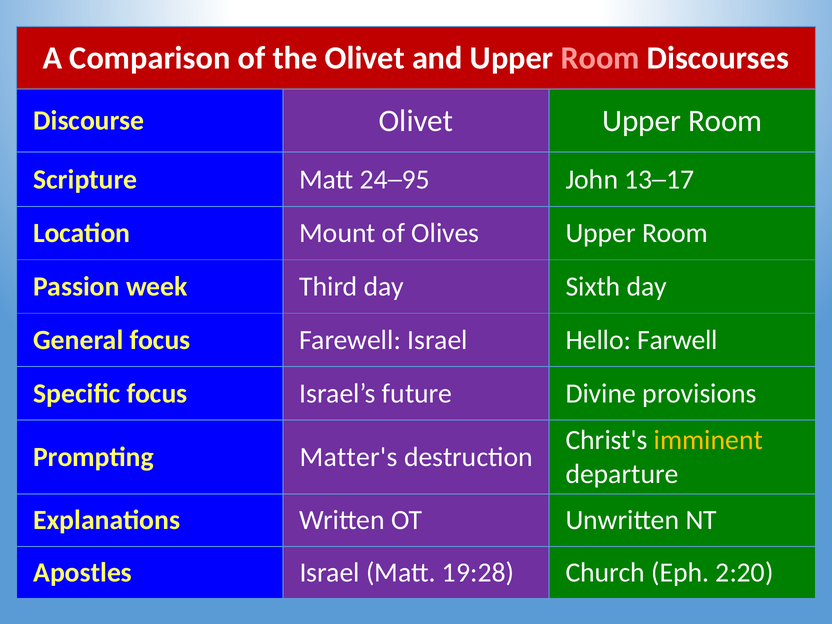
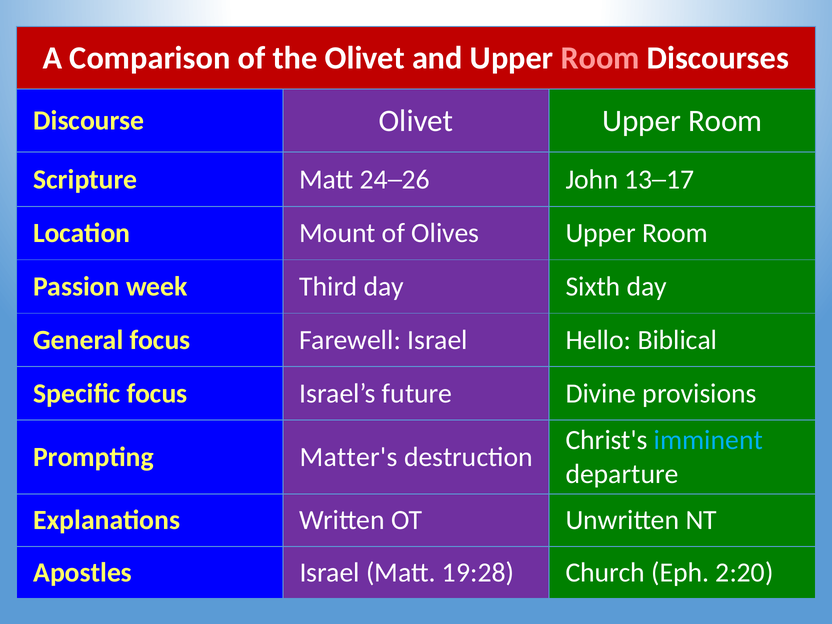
24─95: 24─95 -> 24─26
Farwell: Farwell -> Biblical
imminent colour: yellow -> light blue
